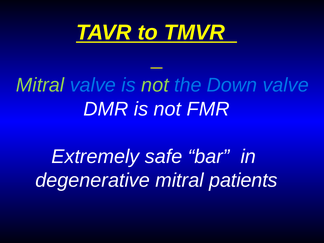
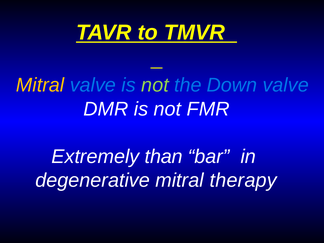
Mitral at (40, 85) colour: light green -> yellow
safe: safe -> than
patients: patients -> therapy
